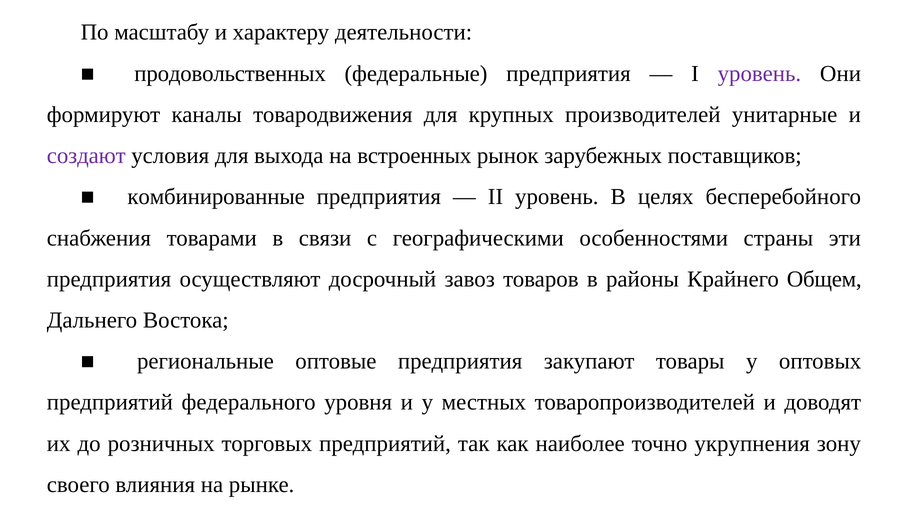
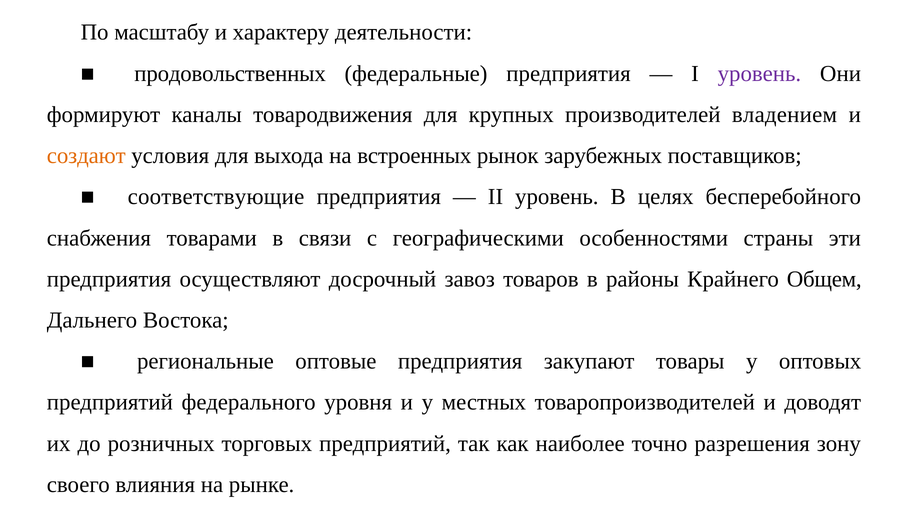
унитарные: унитарные -> владением
создают colour: purple -> orange
комбинированные: комбинированные -> соответствующие
укрупнения: укрупнения -> разрешения
